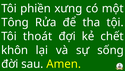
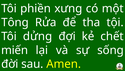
thoát: thoát -> dửng
khôn: khôn -> miến
